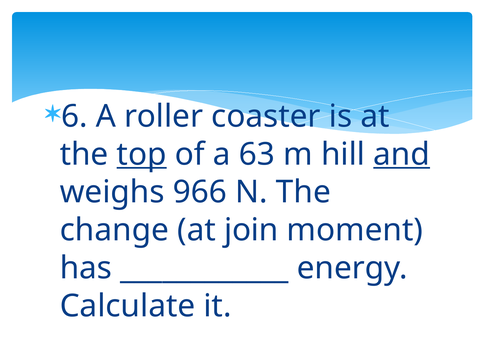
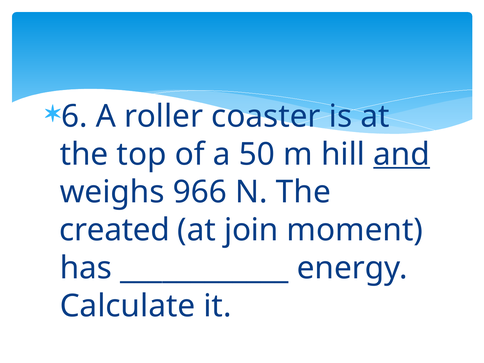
top underline: present -> none
63: 63 -> 50
change: change -> created
